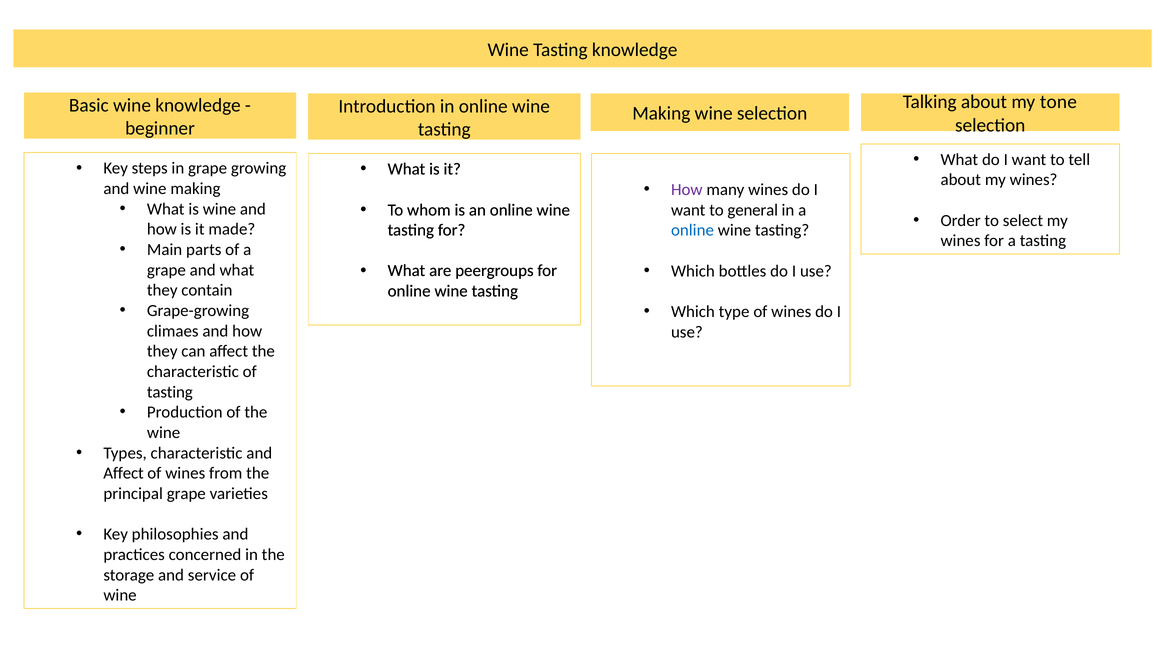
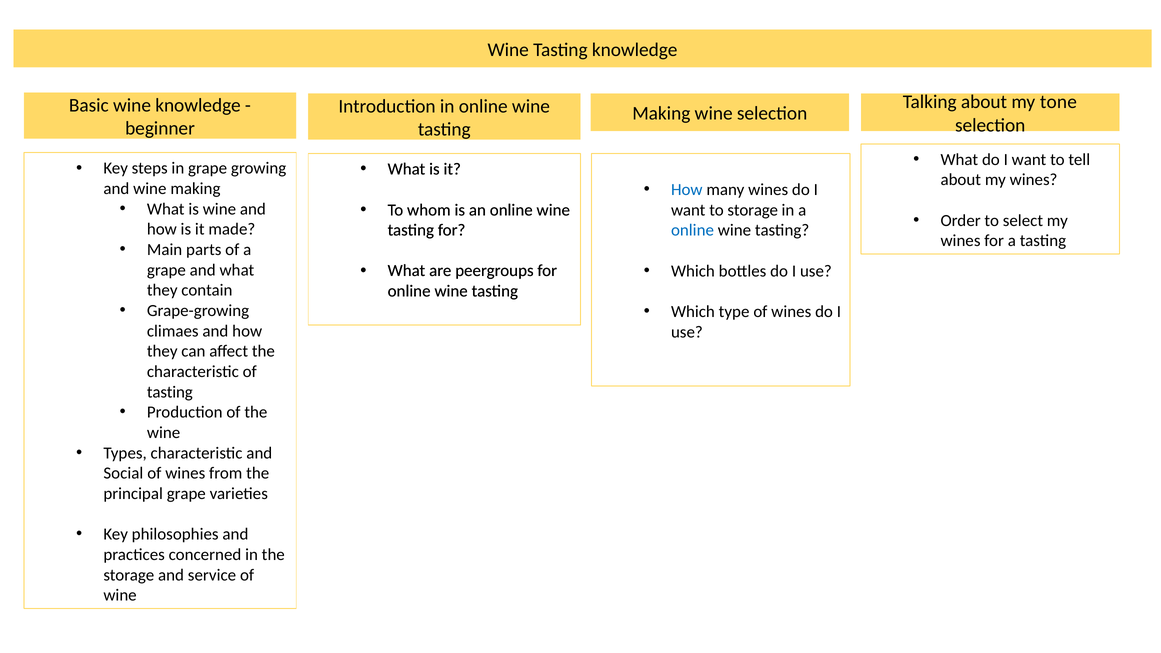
How at (687, 190) colour: purple -> blue
to general: general -> storage
Affect at (124, 473): Affect -> Social
